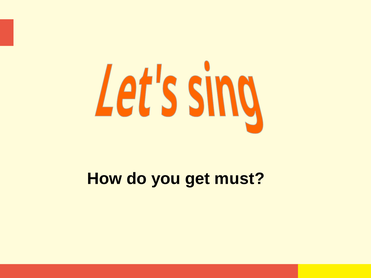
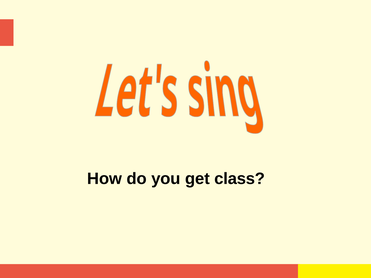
must: must -> class
